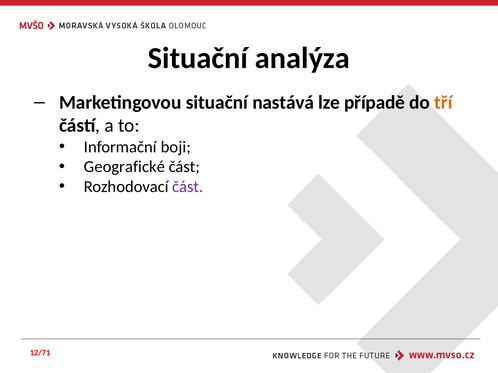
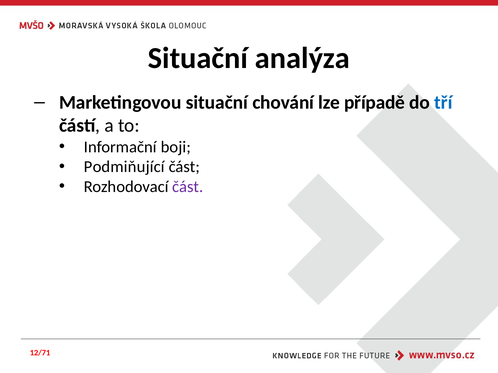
nastává: nastává -> chování
tří colour: orange -> blue
Geografické: Geografické -> Podmiňující
